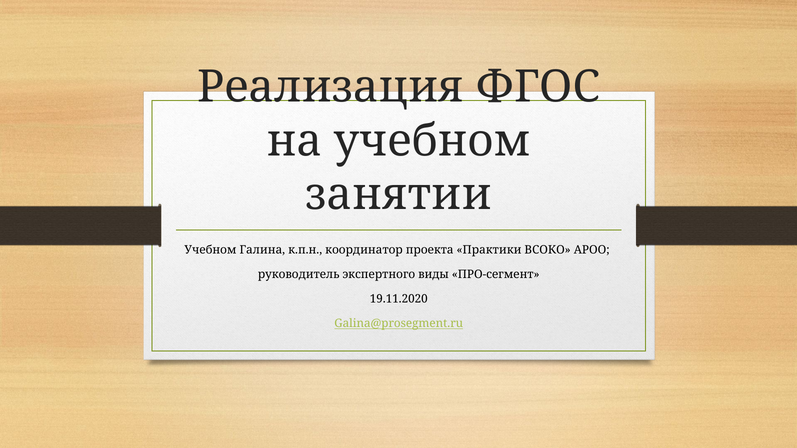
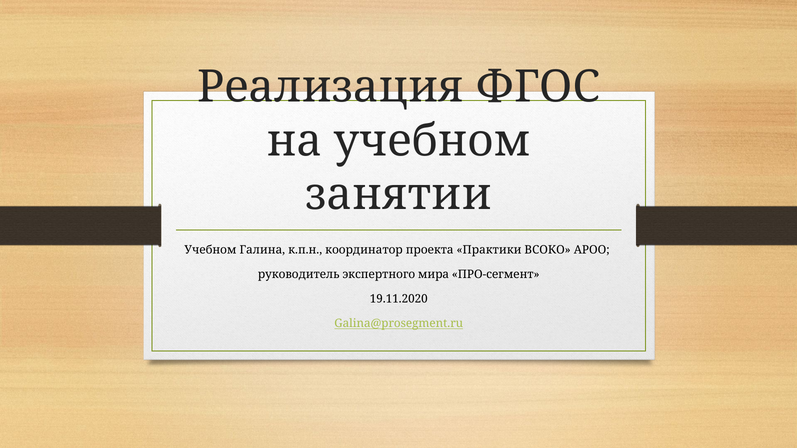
виды: виды -> мира
